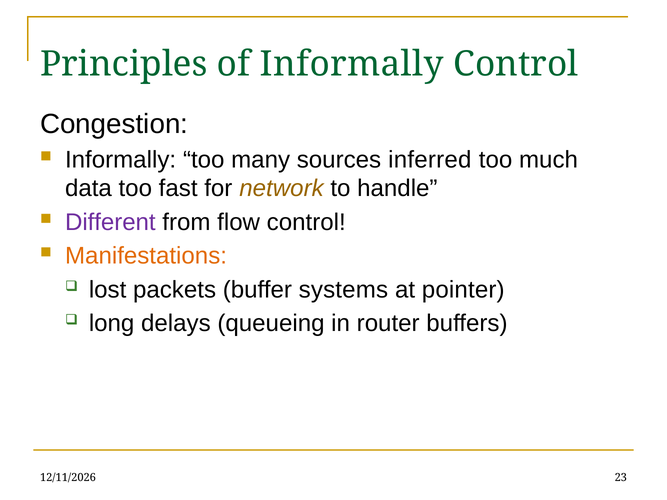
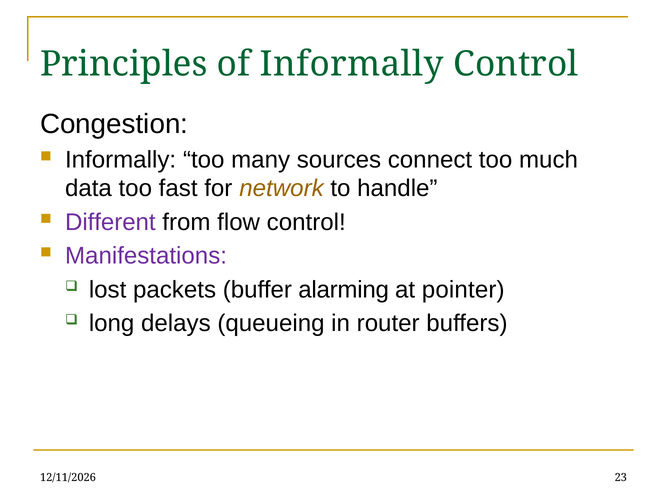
inferred: inferred -> connect
Manifestations colour: orange -> purple
systems: systems -> alarming
